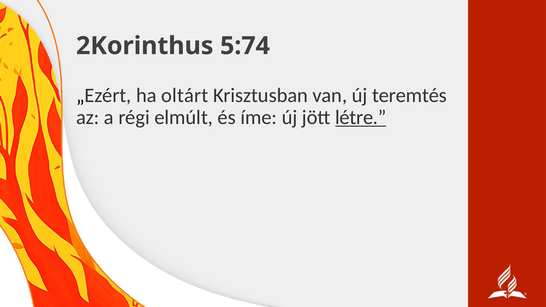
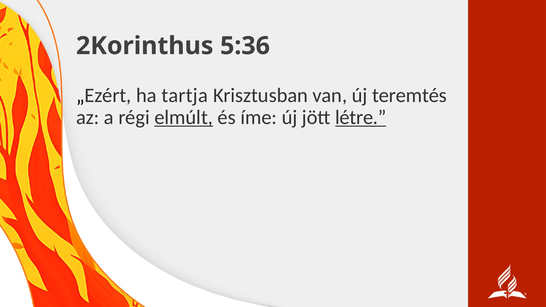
5:74: 5:74 -> 5:36
oltárt: oltárt -> tartja
elmúlt underline: none -> present
